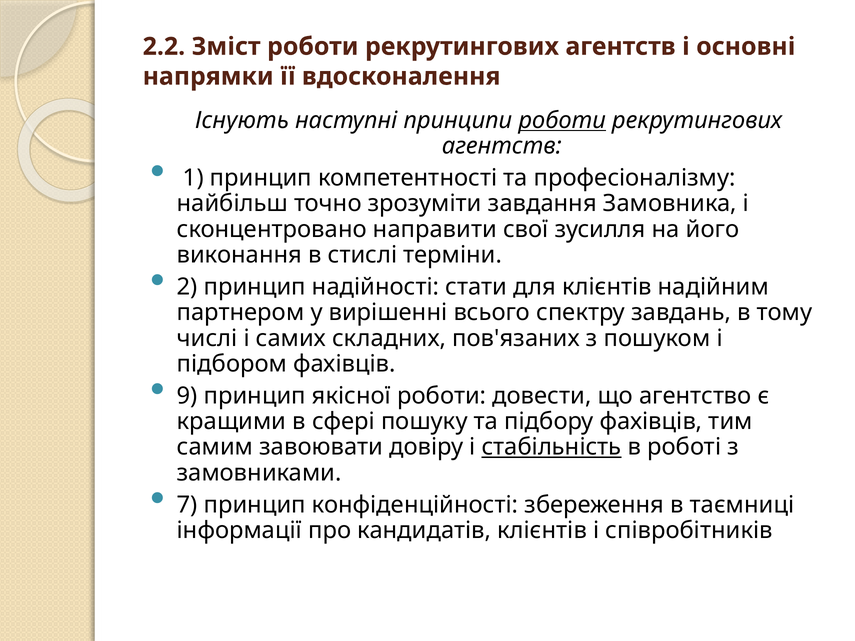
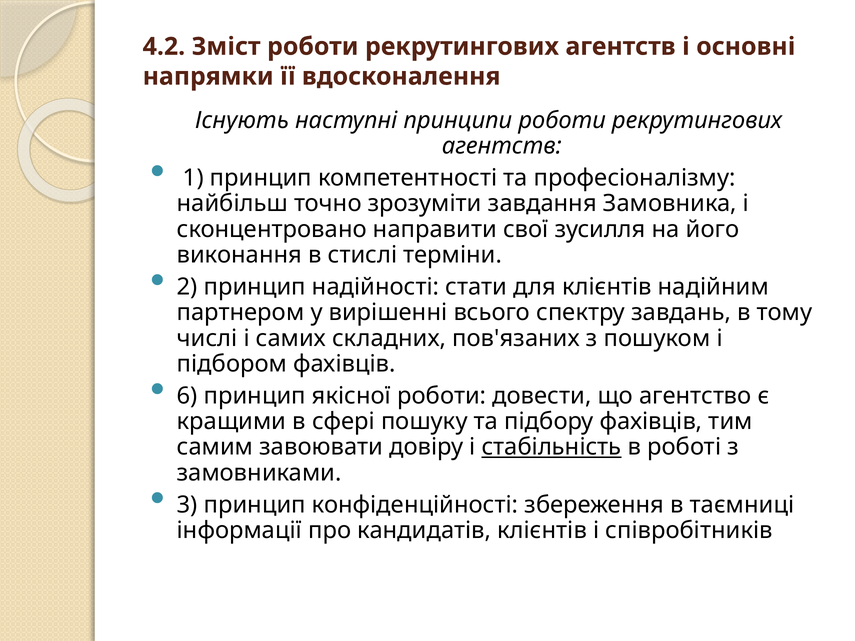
2.2: 2.2 -> 4.2
роботи at (562, 120) underline: present -> none
9: 9 -> 6
7: 7 -> 3
